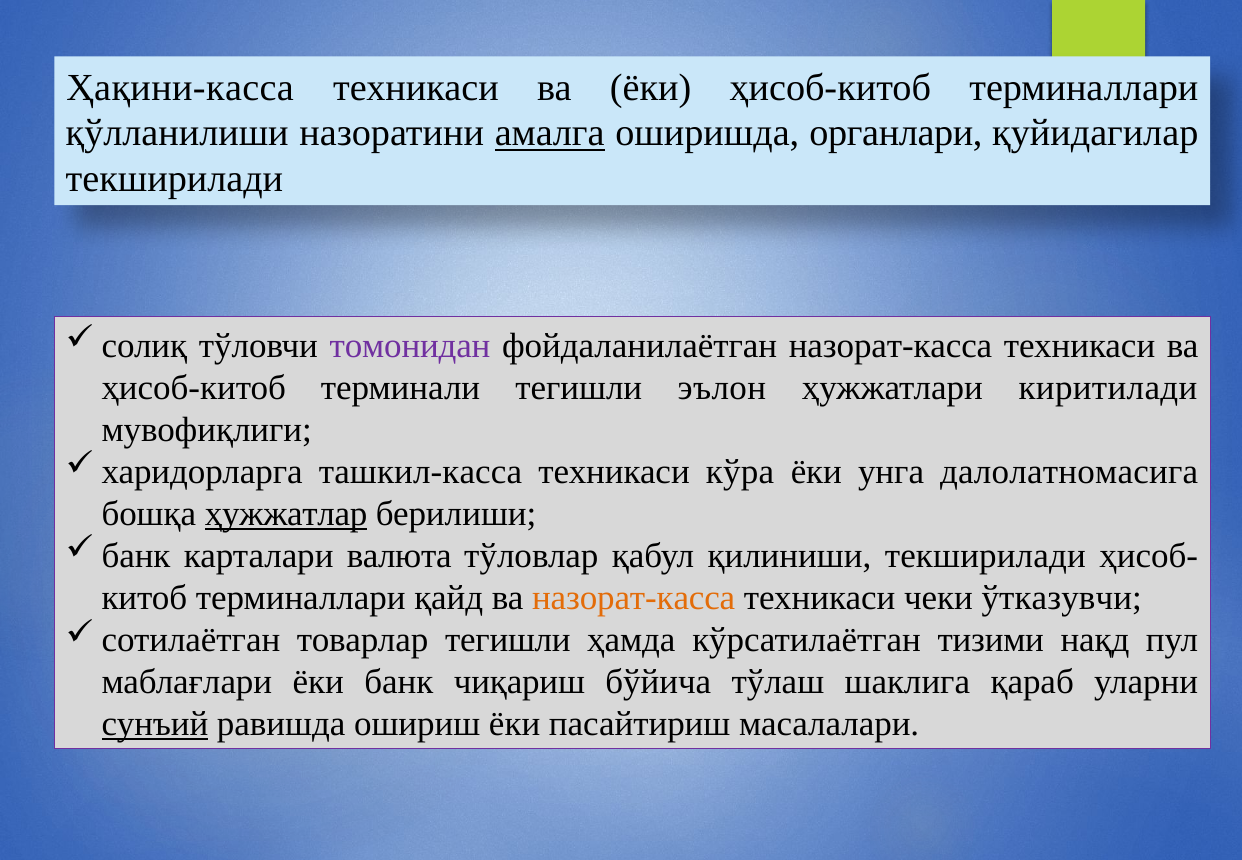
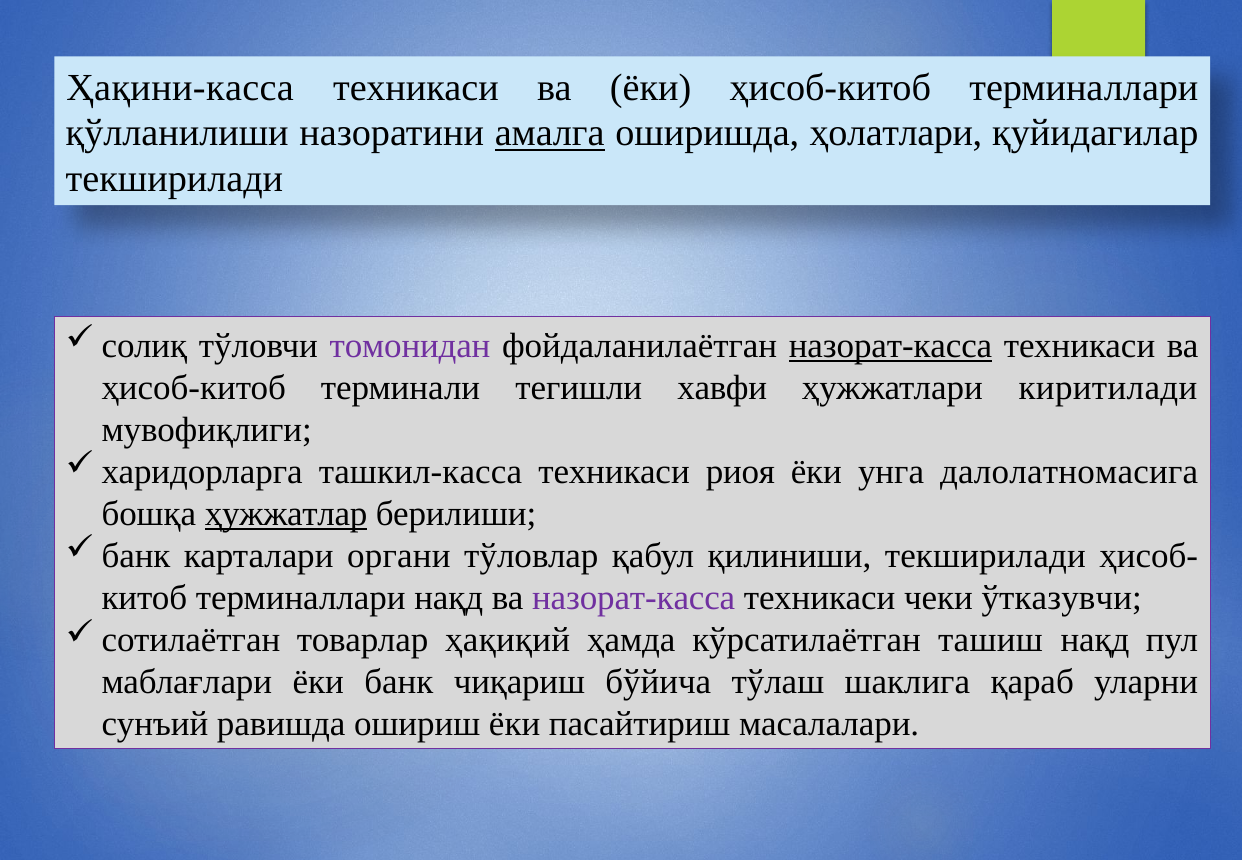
органлари: органлари -> ҳолатлари
назорат-касса at (891, 346) underline: none -> present
эълон: эълон -> хавфи
кўра: кўра -> риоя
валюта: валюта -> органи
терминаллари қайд: қайд -> нақд
назорат-касса at (634, 598) colour: orange -> purple
товарлар тегишли: тегишли -> ҳақиқий
тизими: тизими -> ташиш
сунъий underline: present -> none
